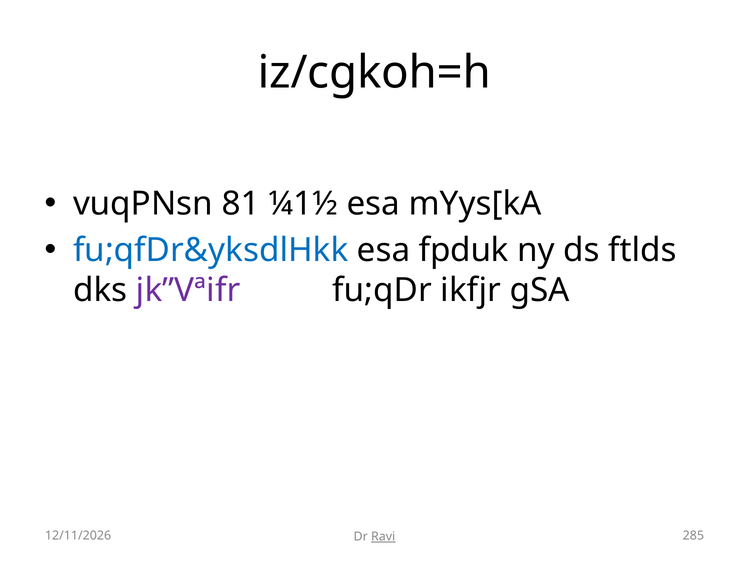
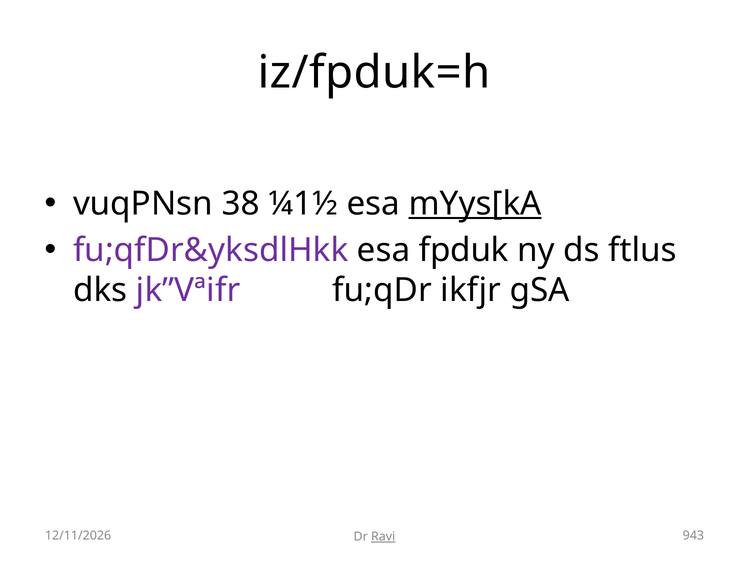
iz/cgkoh=h: iz/cgkoh=h -> iz/fpduk=h
81: 81 -> 38
mYys[kA underline: none -> present
fu;qfDr&yksdlHkk colour: blue -> purple
ftlds: ftlds -> ftlus
285: 285 -> 943
